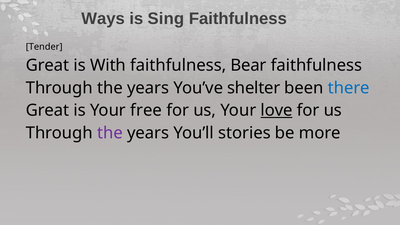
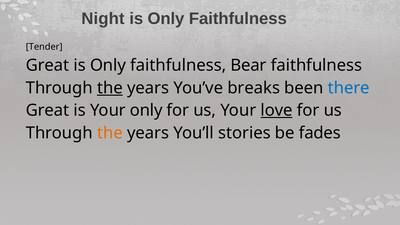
Ways: Ways -> Night
Sing at (166, 19): Sing -> Only
Great is With: With -> Only
the at (110, 88) underline: none -> present
shelter: shelter -> breaks
Your free: free -> only
the at (110, 133) colour: purple -> orange
more: more -> fades
